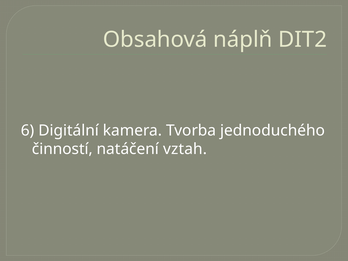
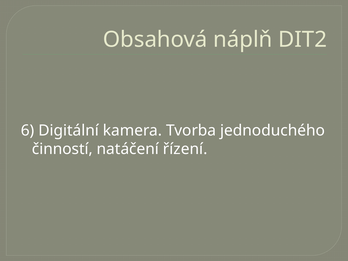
vztah: vztah -> řízení
